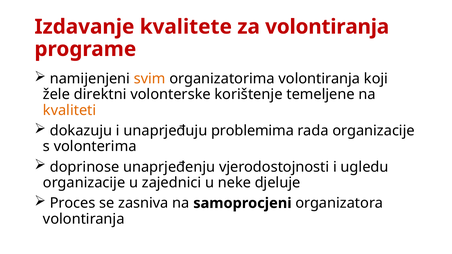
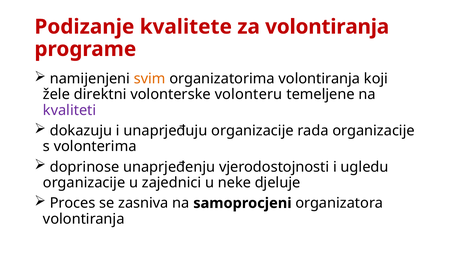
Izdavanje: Izdavanje -> Podizanje
korištenje: korištenje -> volonteru
kvaliteti colour: orange -> purple
unaprjeđuju problemima: problemima -> organizacije
